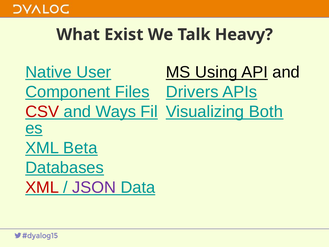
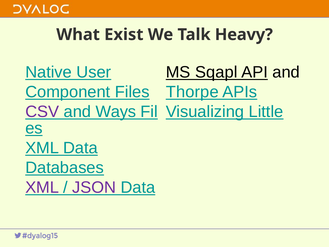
Using: Using -> Sqapl
Drivers: Drivers -> Thorpe
CSV colour: red -> purple
Both: Both -> Little
XML Beta: Beta -> Data
XML at (42, 187) colour: red -> purple
